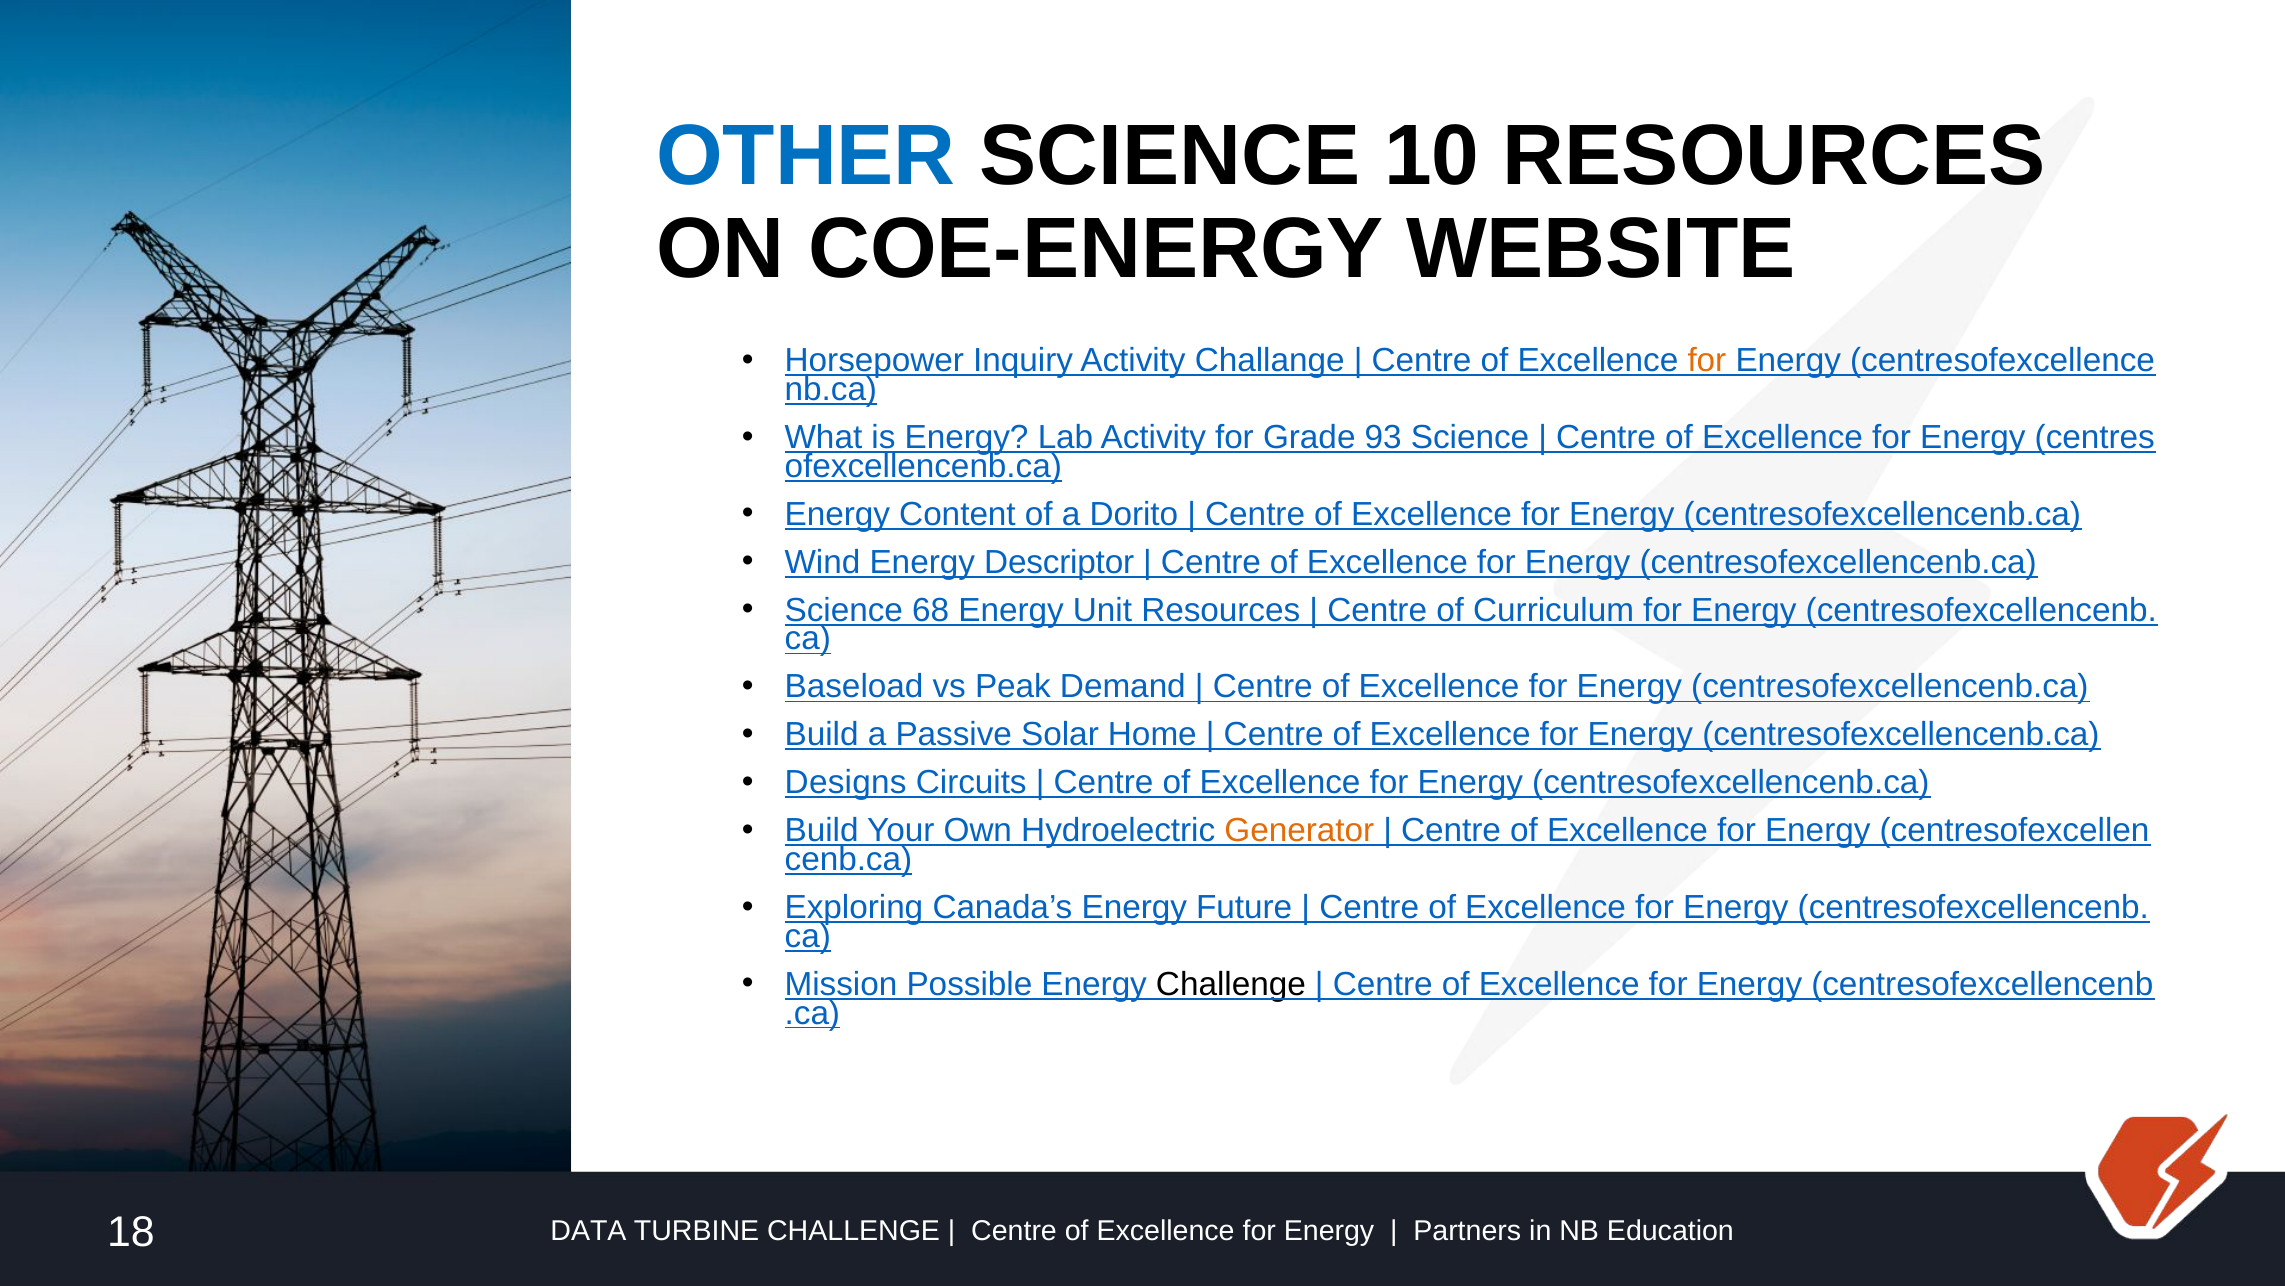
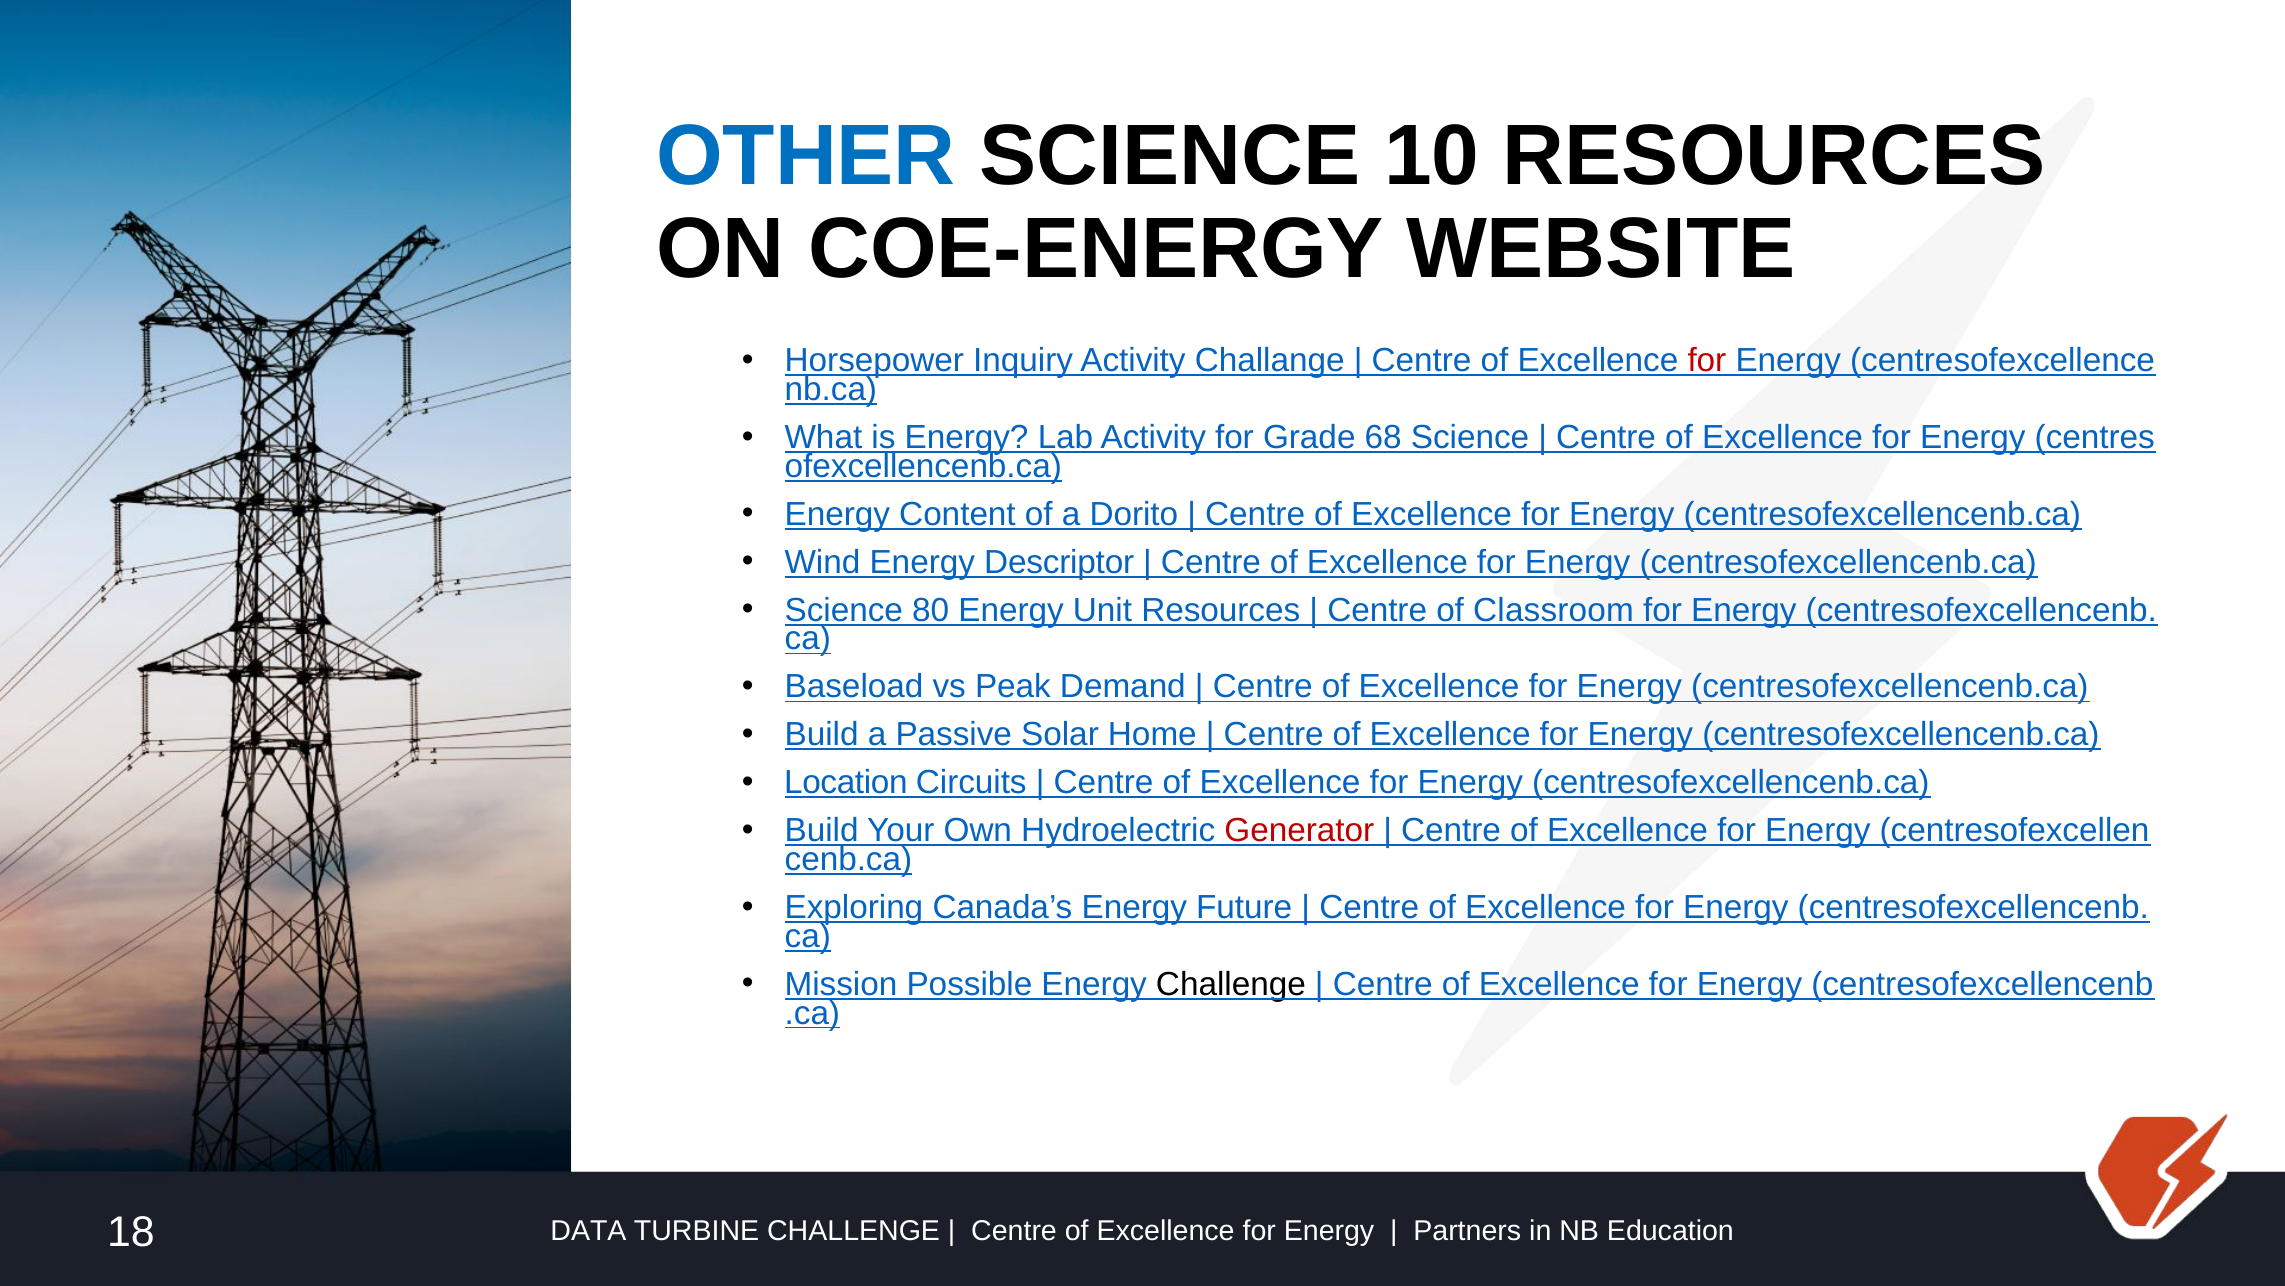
for at (1707, 361) colour: orange -> red
93: 93 -> 68
68: 68 -> 80
Curriculum: Curriculum -> Classroom
Designs: Designs -> Location
Generator colour: orange -> red
